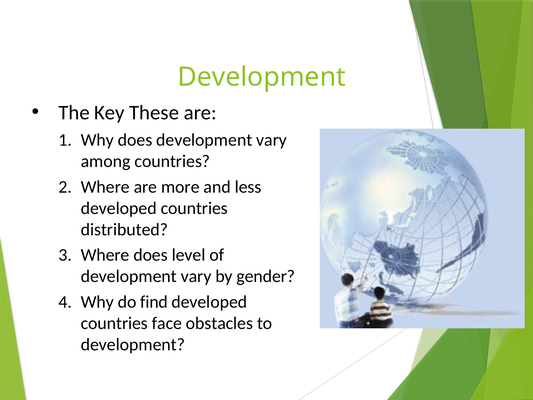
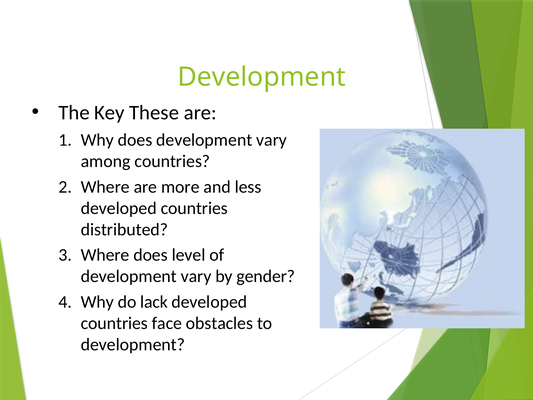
find: find -> lack
